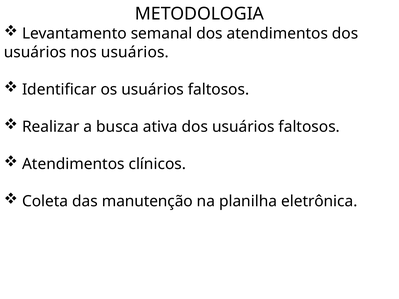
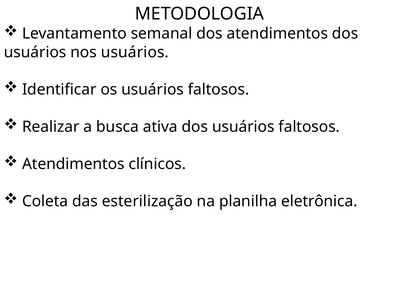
manutenção: manutenção -> esterilização
